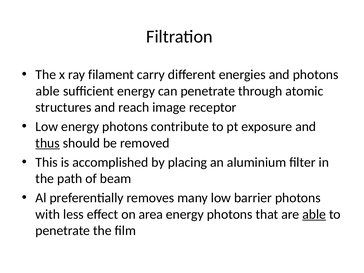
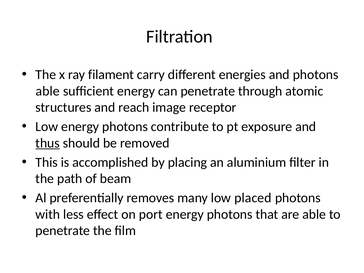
barrier: barrier -> placed
area: area -> port
able at (314, 214) underline: present -> none
